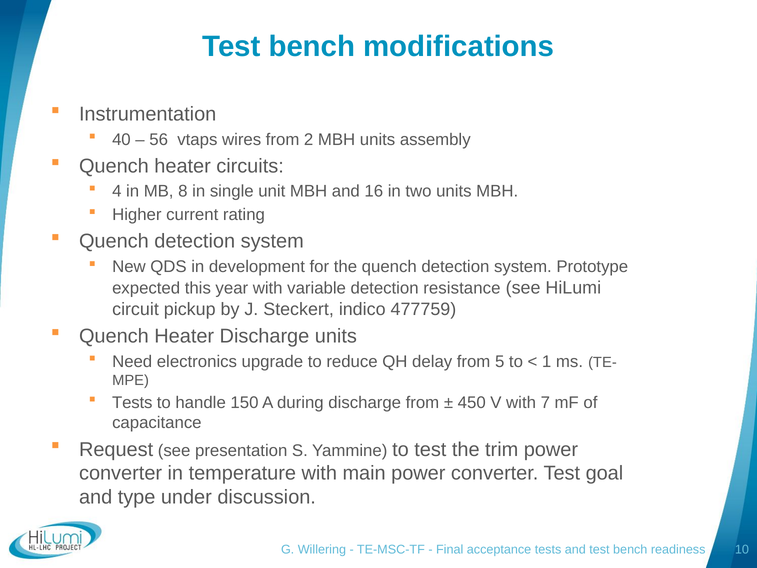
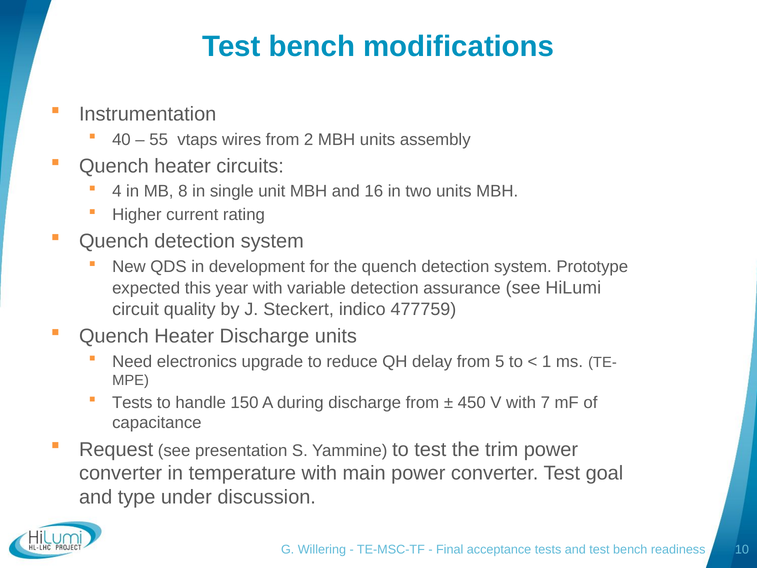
56: 56 -> 55
resistance: resistance -> assurance
pickup: pickup -> quality
